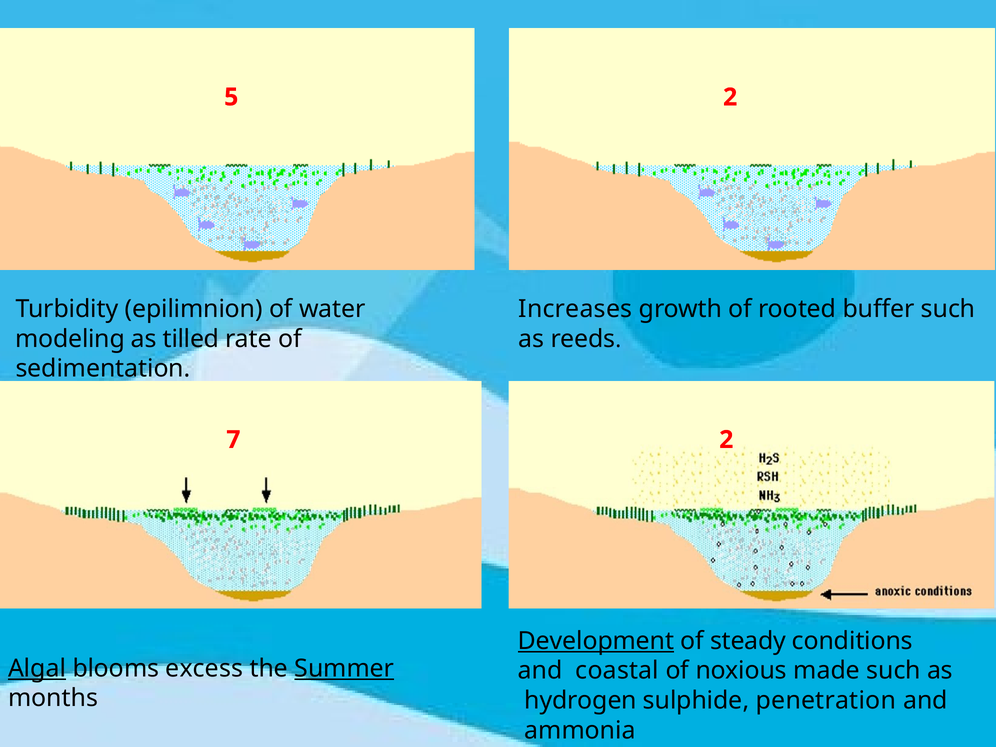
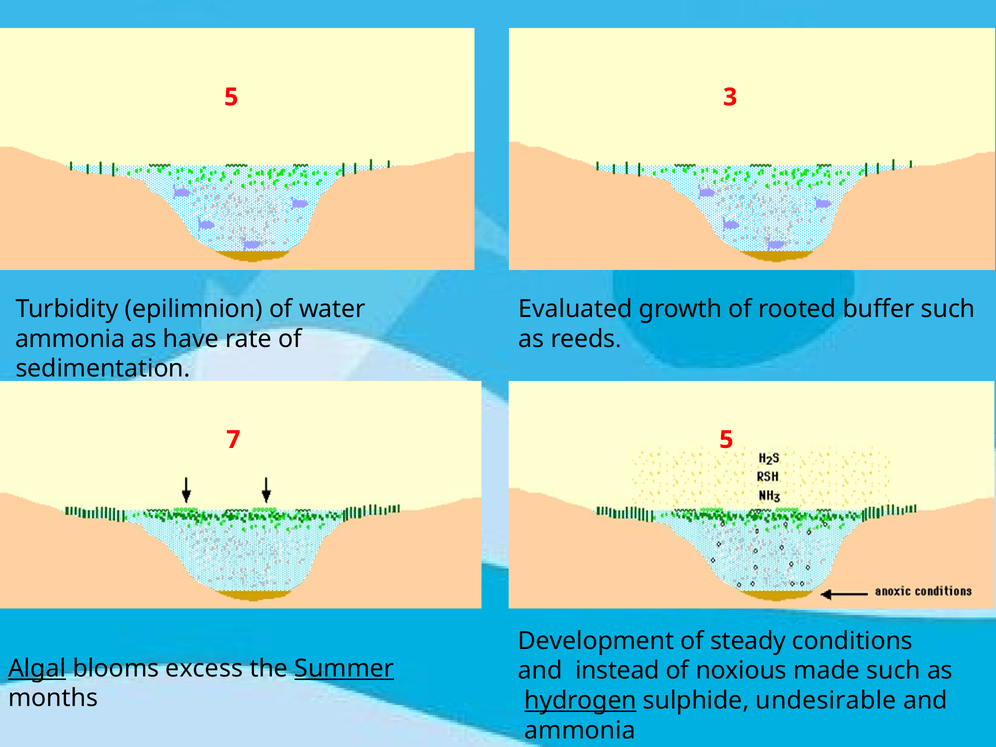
5 2: 2 -> 3
Increases: Increases -> Evaluated
modeling at (70, 339): modeling -> ammonia
tilled: tilled -> have
7 2: 2 -> 5
Development underline: present -> none
coastal: coastal -> instead
hydrogen underline: none -> present
penetration: penetration -> undesirable
